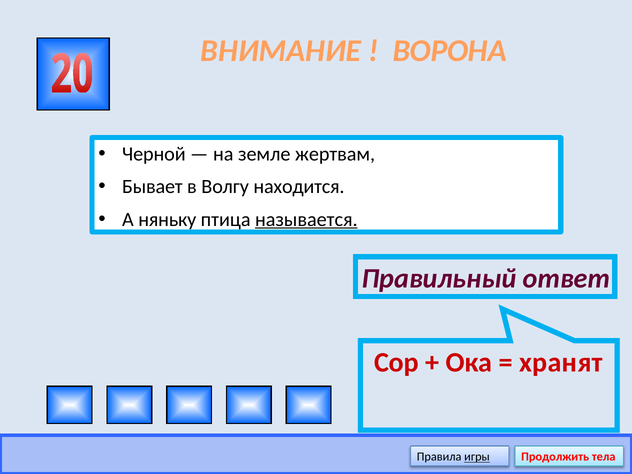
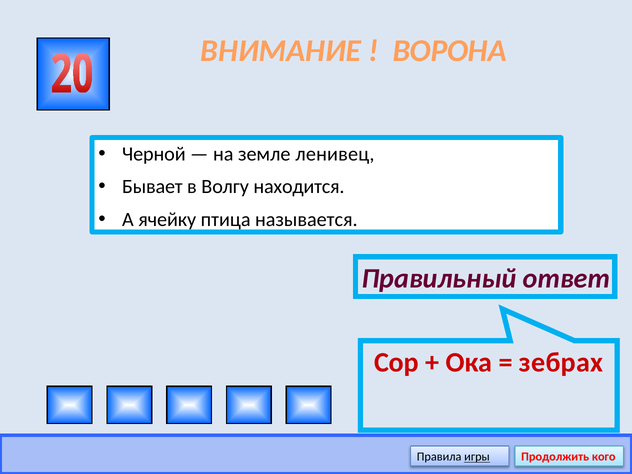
жертвам: жертвам -> ленивец
няньку: няньку -> ячейку
называется underline: present -> none
хранят: хранят -> зебрах
тела: тела -> кого
